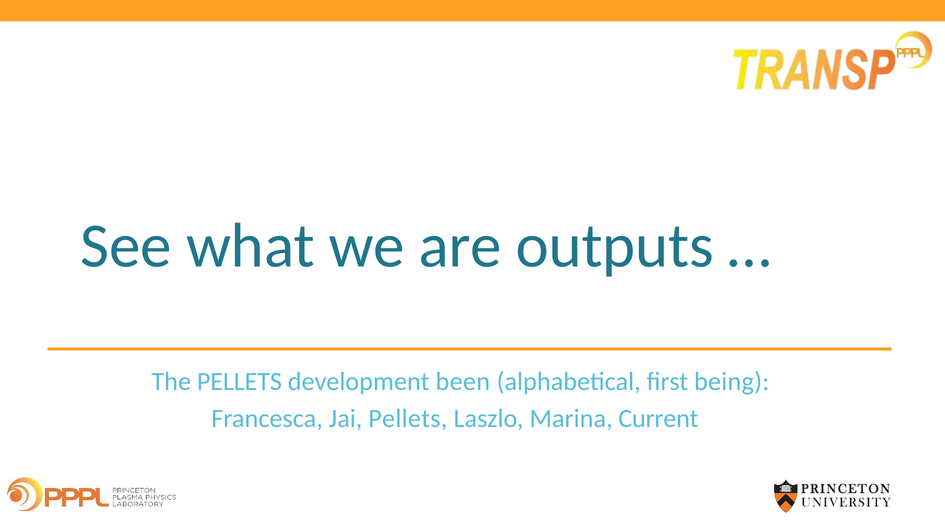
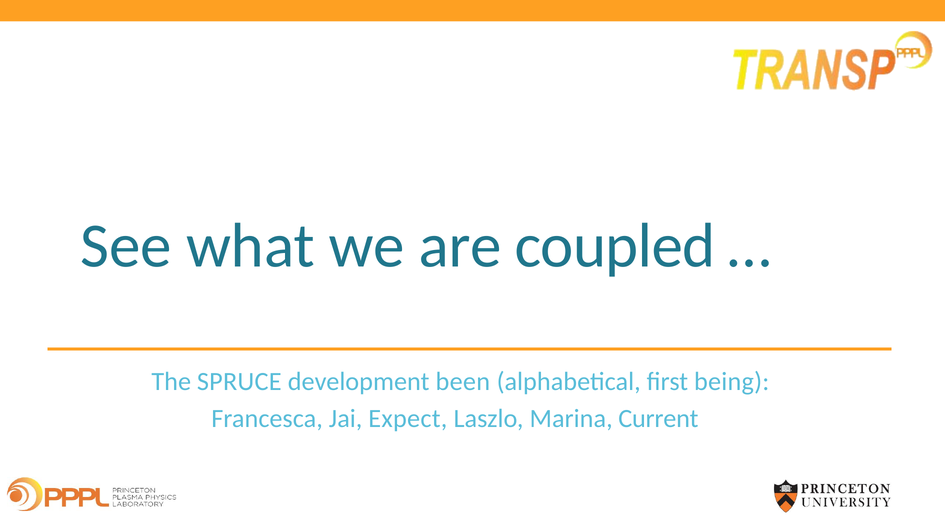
outputs: outputs -> coupled
The PELLETS: PELLETS -> SPRUCE
Jai Pellets: Pellets -> Expect
